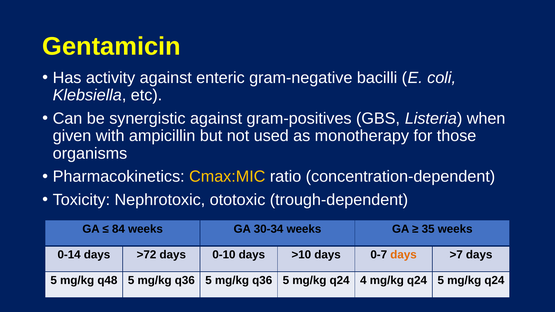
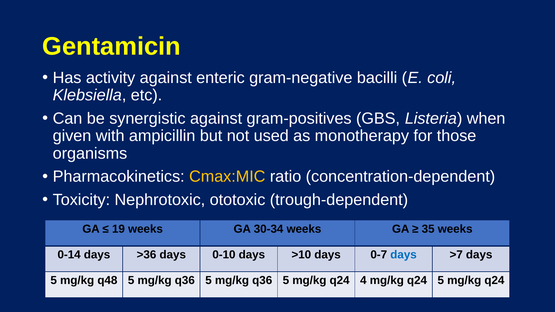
84: 84 -> 19
>72: >72 -> >36
days at (404, 255) colour: orange -> blue
